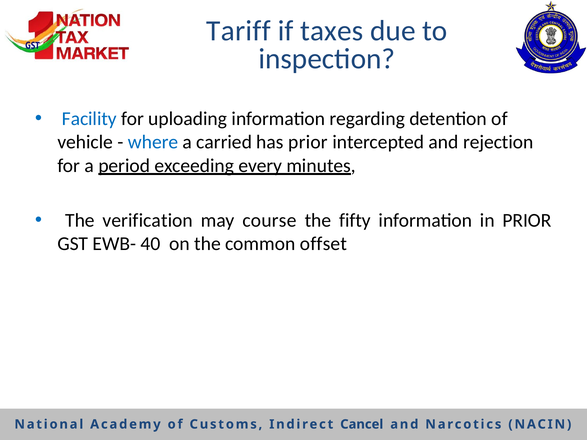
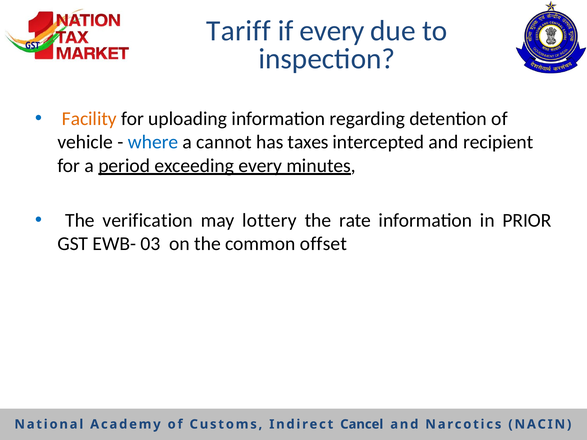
if taxes: taxes -> every
Facility colour: blue -> orange
carried: carried -> cannot
has prior: prior -> taxes
rejection: rejection -> recipient
course: course -> lottery
fifty: fifty -> rate
40: 40 -> 03
